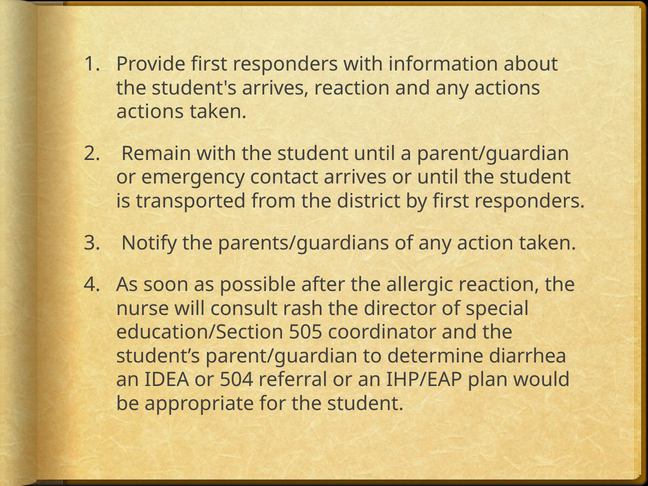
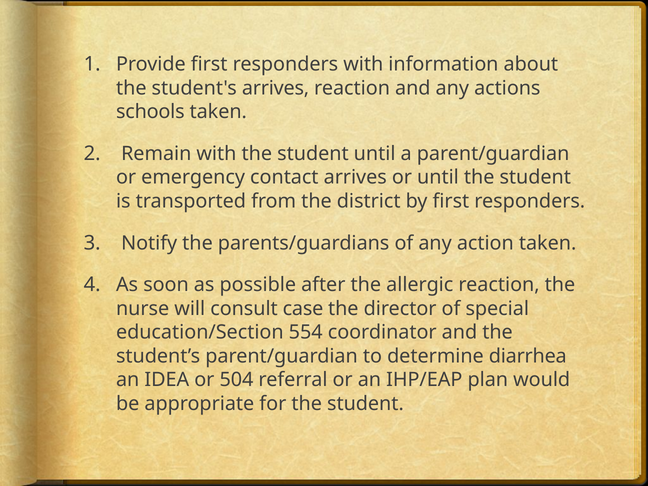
actions at (150, 112): actions -> schools
rash: rash -> case
505: 505 -> 554
